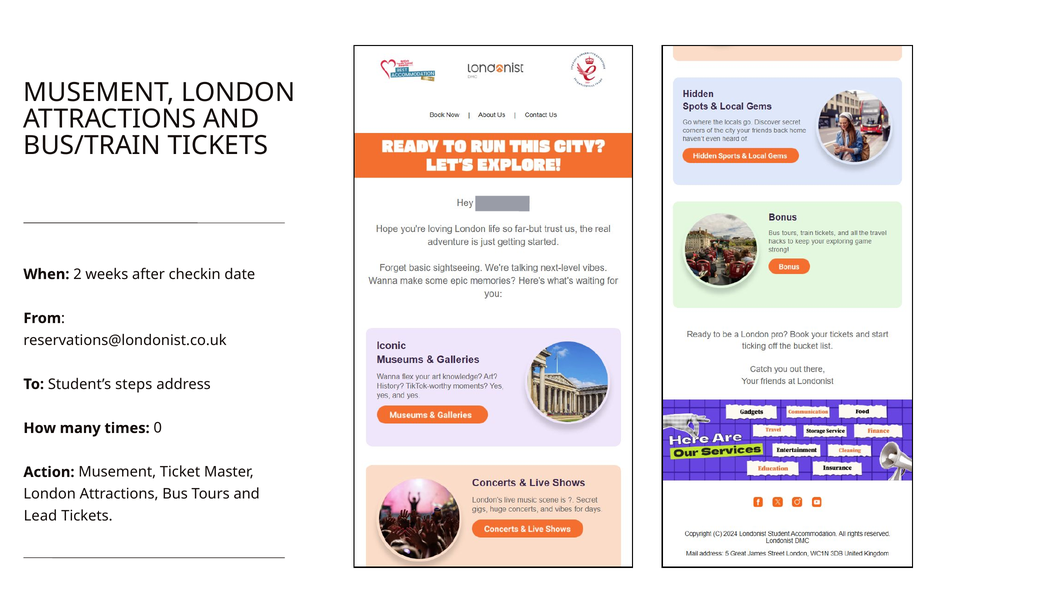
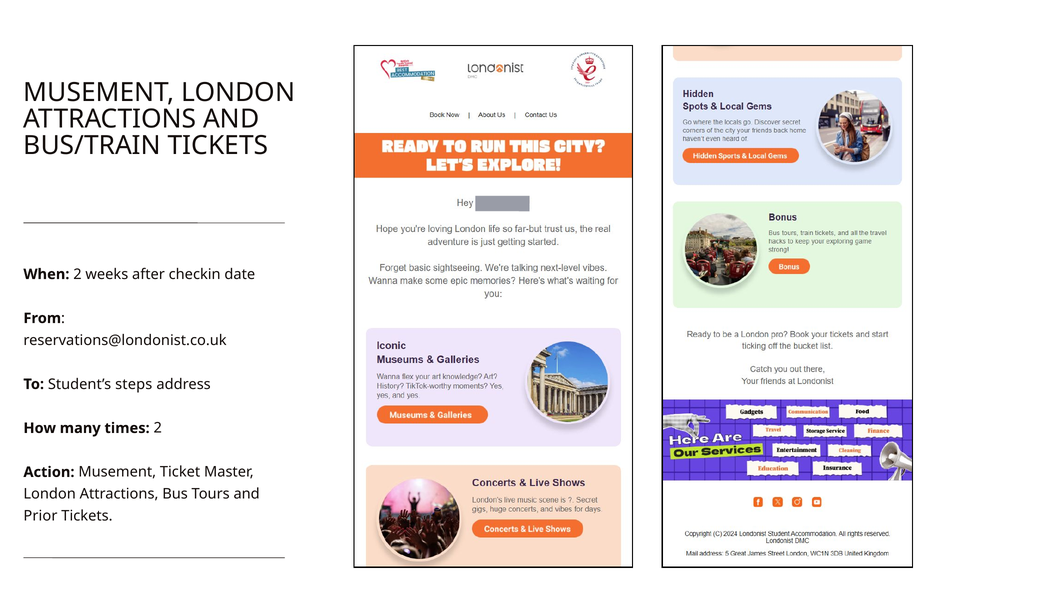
times 0: 0 -> 2
Lead: Lead -> Prior
